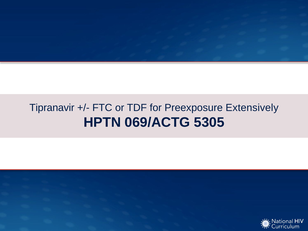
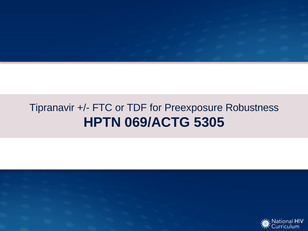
Extensively: Extensively -> Robustness
